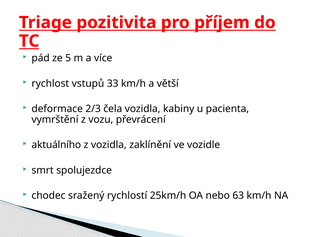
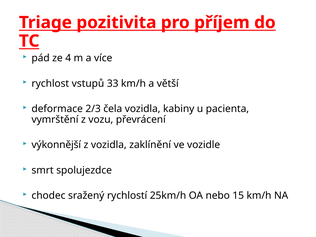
5: 5 -> 4
aktuálního: aktuálního -> výkonnější
63: 63 -> 15
